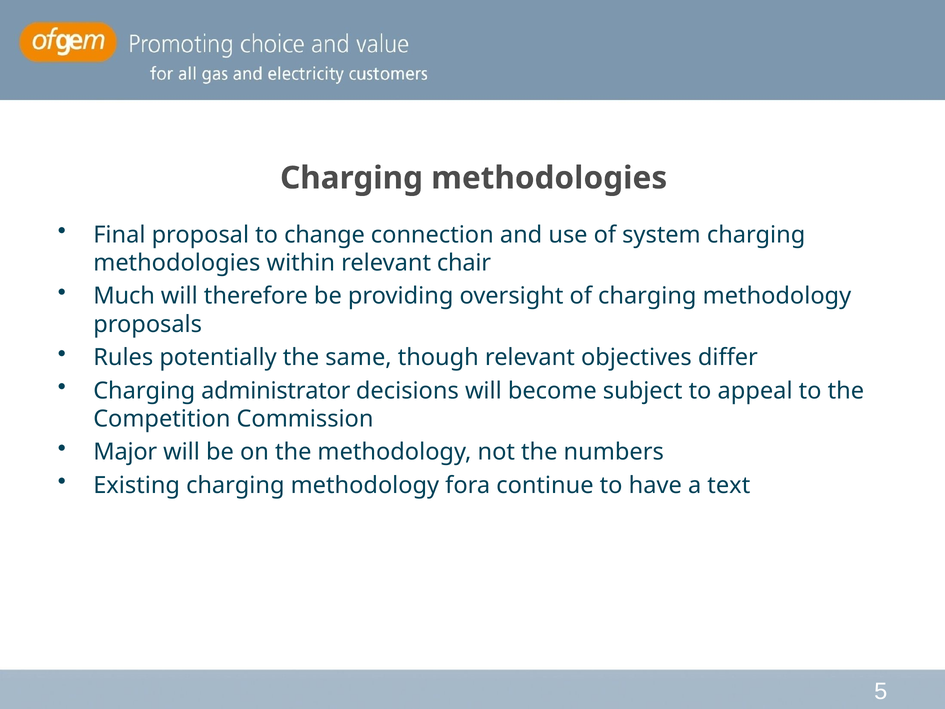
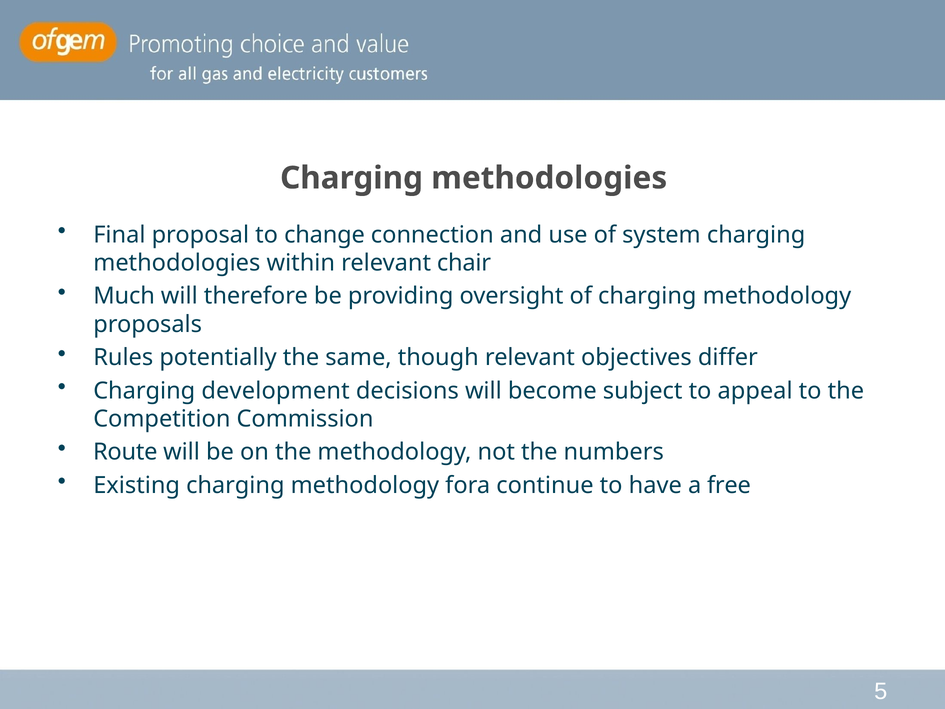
administrator: administrator -> development
Major: Major -> Route
text: text -> free
